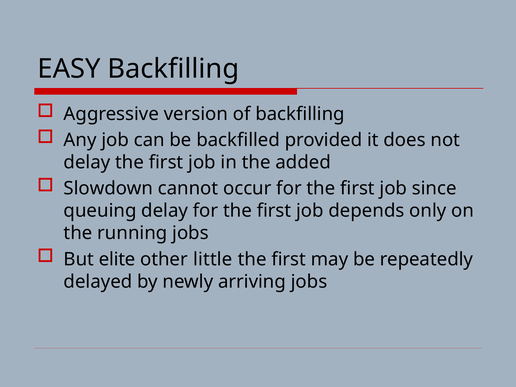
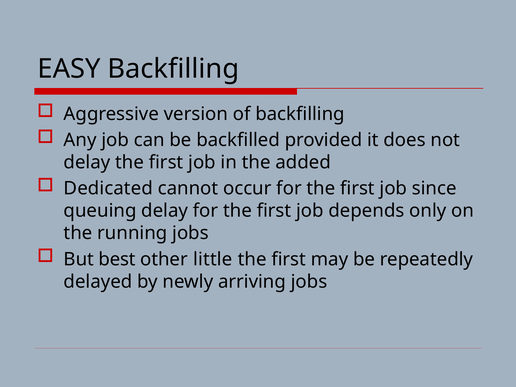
Slowdown: Slowdown -> Dedicated
elite: elite -> best
